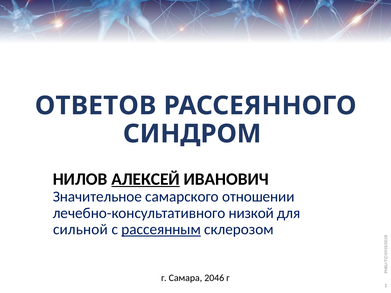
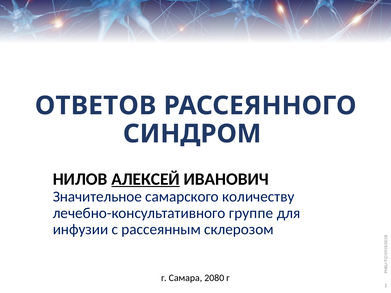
отношении: отношении -> количеству
низкой: низкой -> группе
сильной: сильной -> инфузии
рассеянным underline: present -> none
2046: 2046 -> 2080
